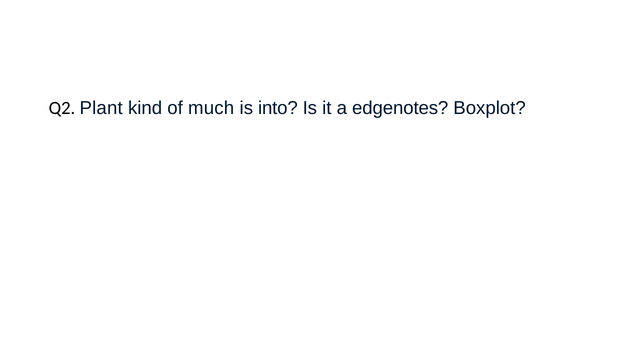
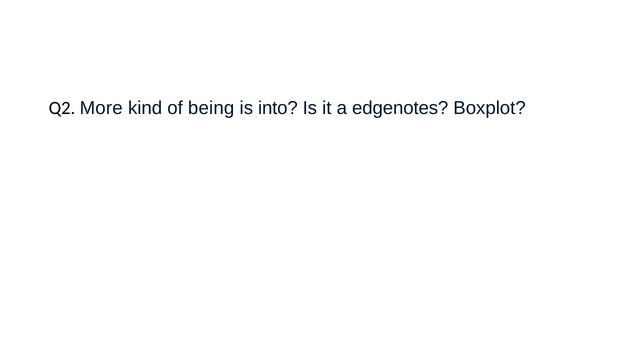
Plant: Plant -> More
much: much -> being
